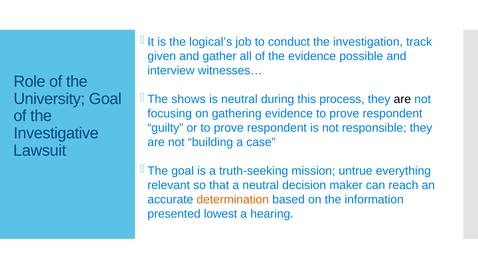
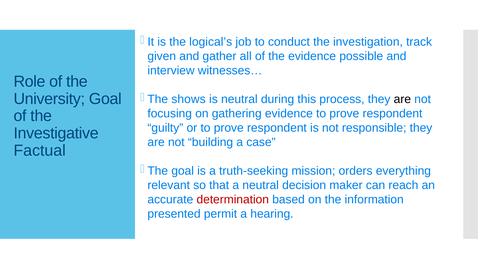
Lawsuit: Lawsuit -> Factual
untrue: untrue -> orders
determination colour: orange -> red
lowest: lowest -> permit
